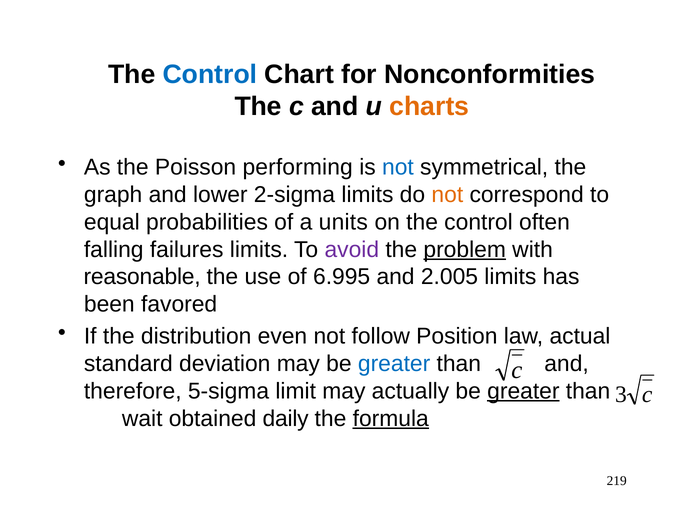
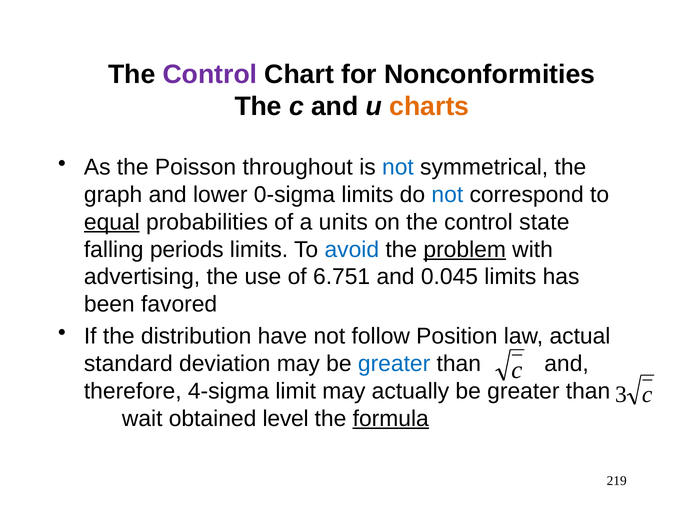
Control at (210, 74) colour: blue -> purple
performing: performing -> throughout
2-sigma: 2-sigma -> 0-sigma
not at (447, 195) colour: orange -> blue
equal underline: none -> present
often: often -> state
failures: failures -> periods
avoid colour: purple -> blue
reasonable: reasonable -> advertising
6.995: 6.995 -> 6.751
2.005: 2.005 -> 0.045
even: even -> have
5-sigma: 5-sigma -> 4-sigma
greater at (523, 391) underline: present -> none
daily: daily -> level
